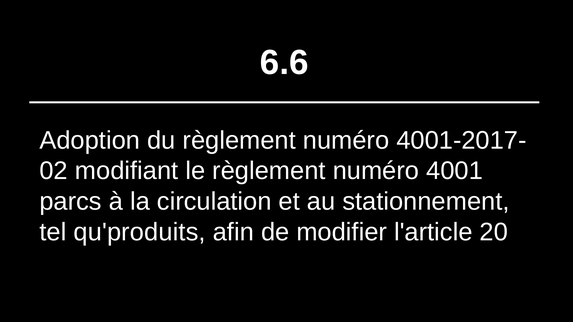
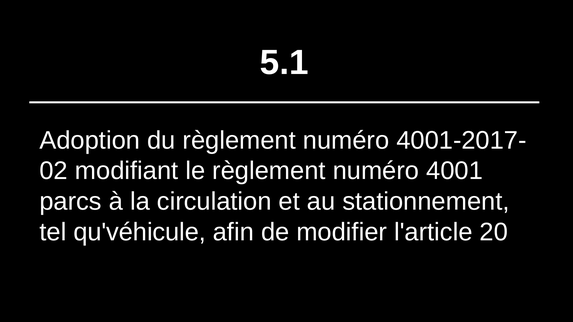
6.6: 6.6 -> 5.1
qu'produits: qu'produits -> qu'véhicule
